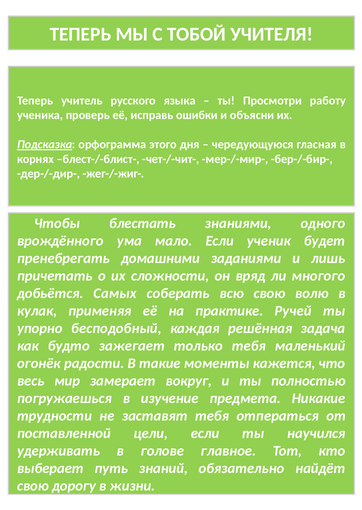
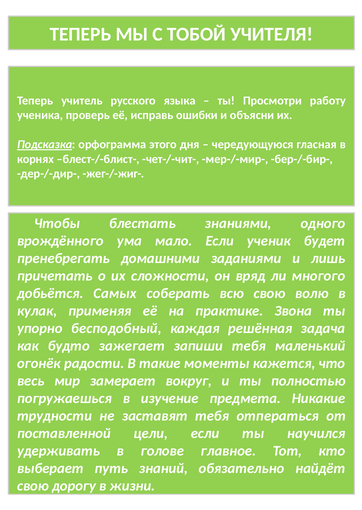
Ручей: Ручей -> Звона
только: только -> запиши
